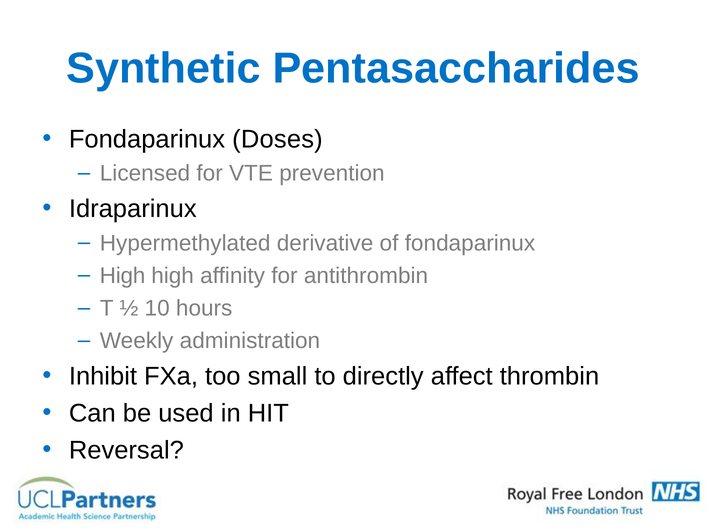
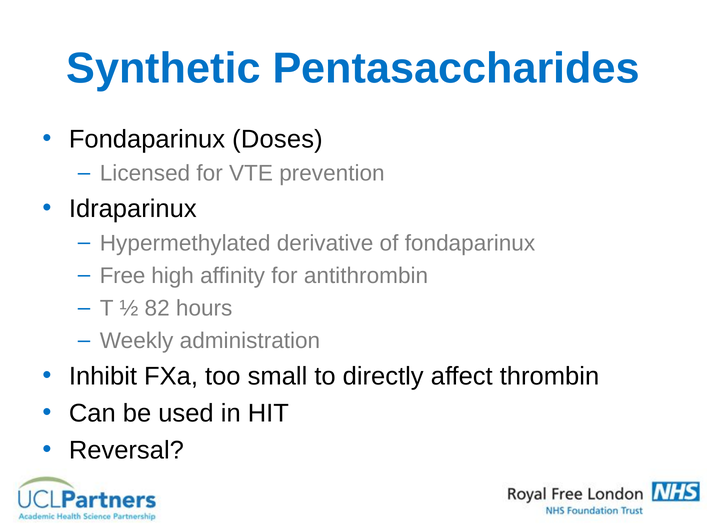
High at (123, 275): High -> Free
10: 10 -> 82
